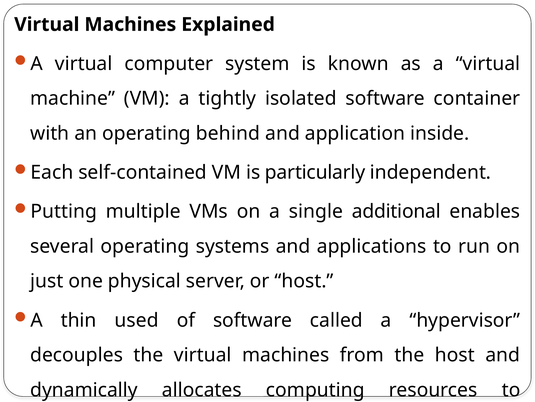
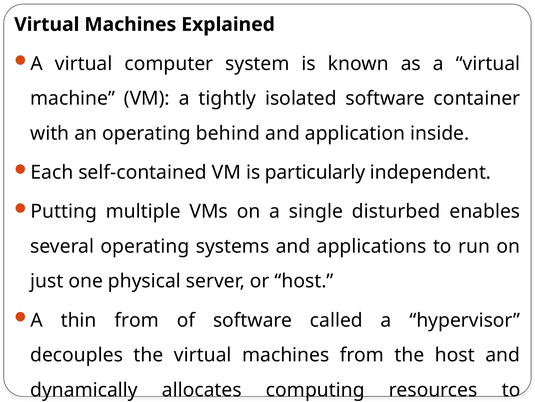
additional: additional -> disturbed
thin used: used -> from
